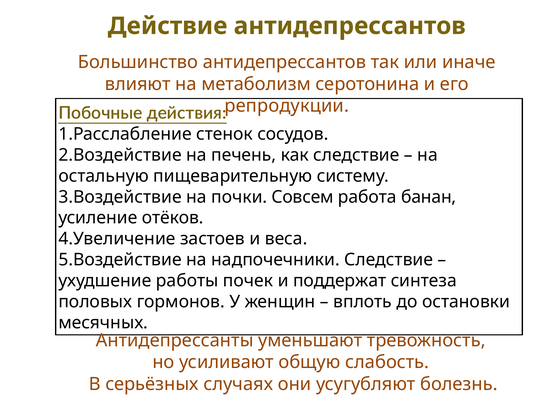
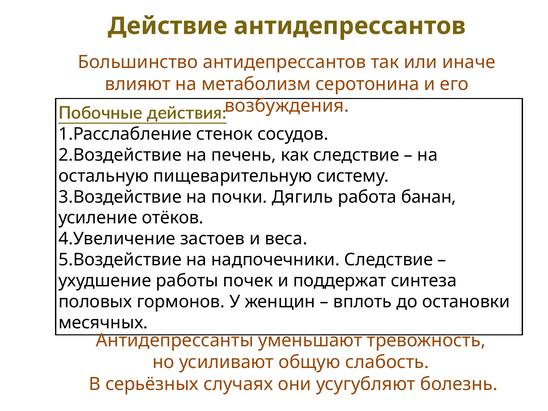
репродукции: репродукции -> возбуждения
Совсем: Совсем -> Дягиль
